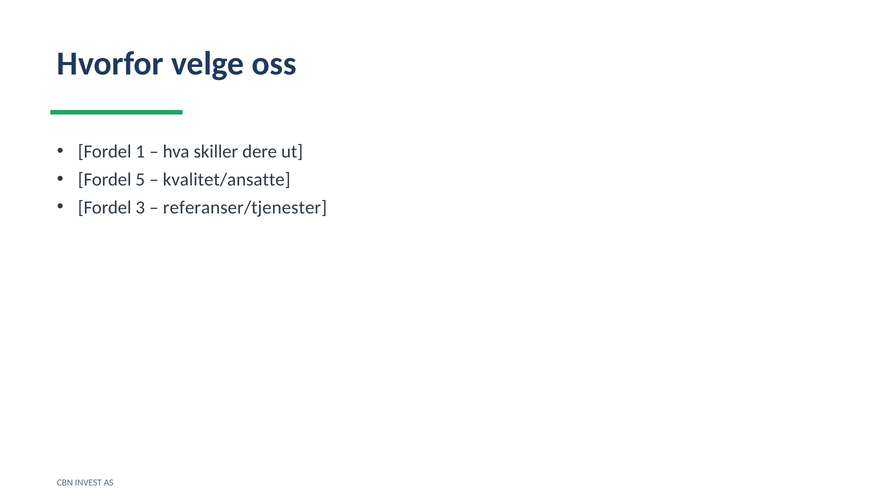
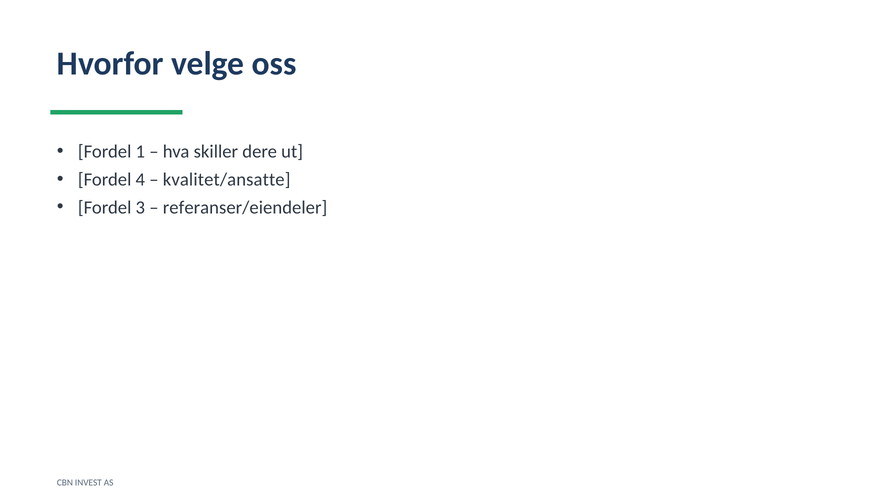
5: 5 -> 4
referanser/tjenester: referanser/tjenester -> referanser/eiendeler
